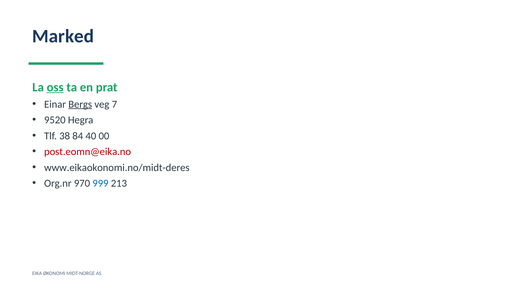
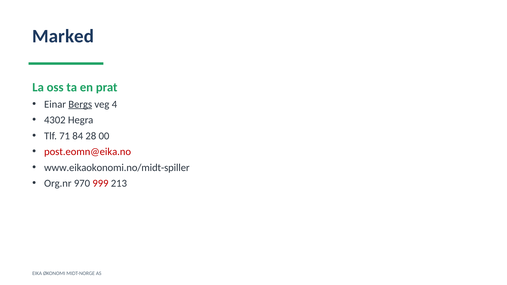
oss underline: present -> none
7: 7 -> 4
9520: 9520 -> 4302
38: 38 -> 71
40: 40 -> 28
www.eikaokonomi.no/midt-deres: www.eikaokonomi.no/midt-deres -> www.eikaokonomi.no/midt-spiller
999 colour: blue -> red
